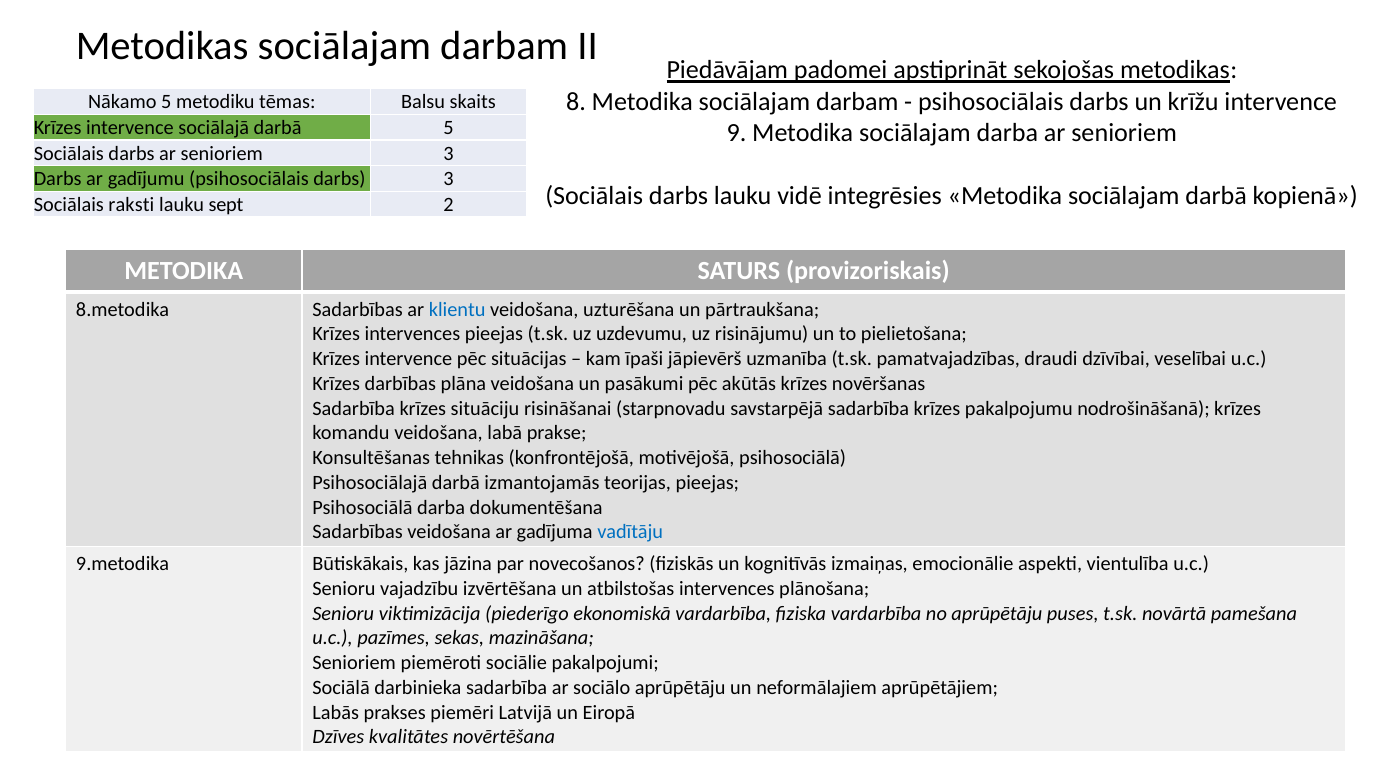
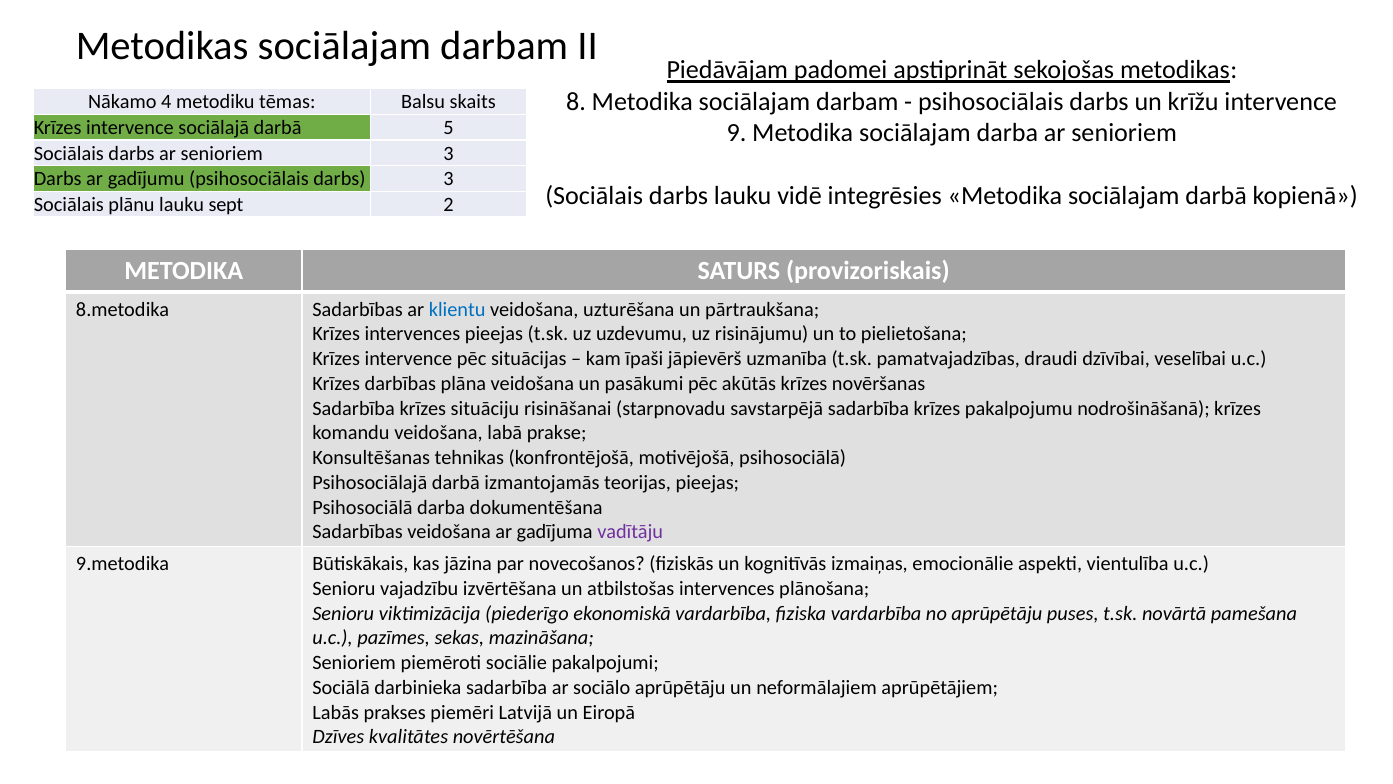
Nākamo 5: 5 -> 4
raksti: raksti -> plānu
vadītāju colour: blue -> purple
